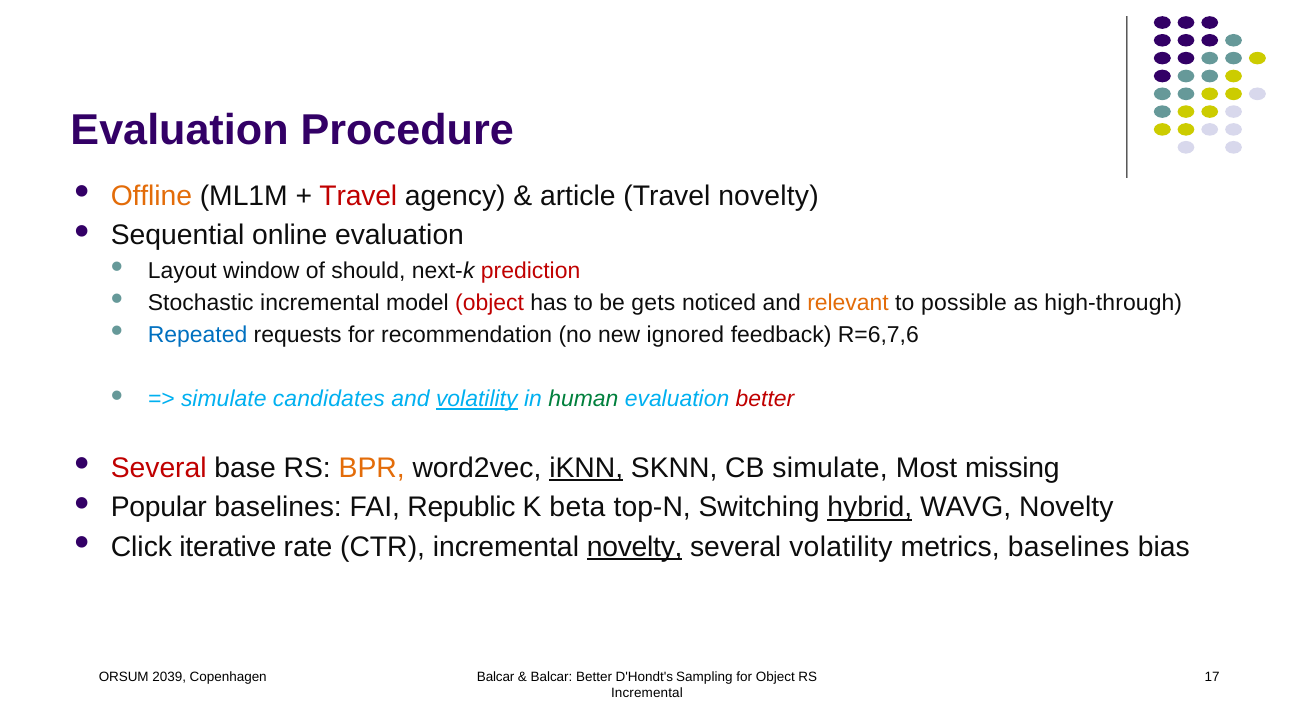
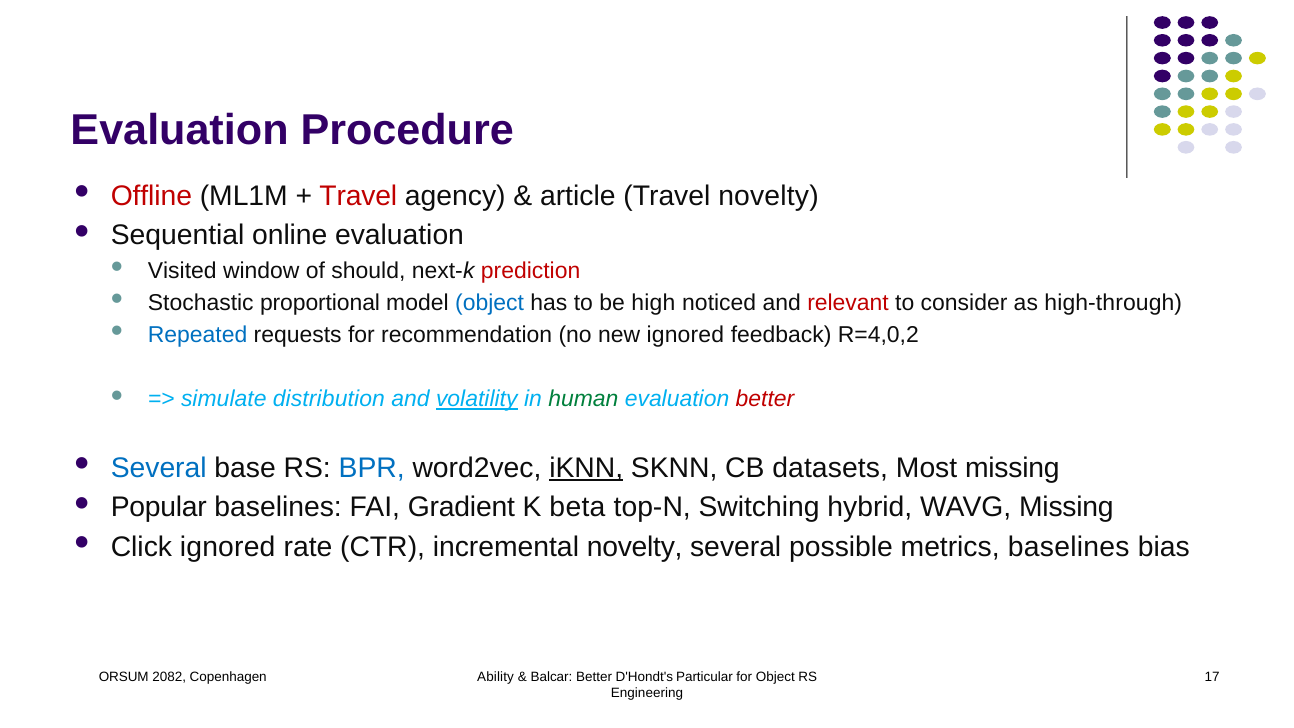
Offline colour: orange -> red
Layout: Layout -> Visited
Stochastic incremental: incremental -> proportional
object at (490, 303) colour: red -> blue
gets: gets -> high
relevant colour: orange -> red
possible: possible -> consider
R=6,7,6: R=6,7,6 -> R=4,0,2
candidates: candidates -> distribution
Several at (159, 468) colour: red -> blue
BPR colour: orange -> blue
CB simulate: simulate -> datasets
Republic: Republic -> Gradient
hybrid underline: present -> none
WAVG Novelty: Novelty -> Missing
Click iterative: iterative -> ignored
novelty at (635, 547) underline: present -> none
several volatility: volatility -> possible
2039: 2039 -> 2082
Balcar at (496, 677): Balcar -> Ability
Sampling: Sampling -> Particular
Incremental at (647, 693): Incremental -> Engineering
